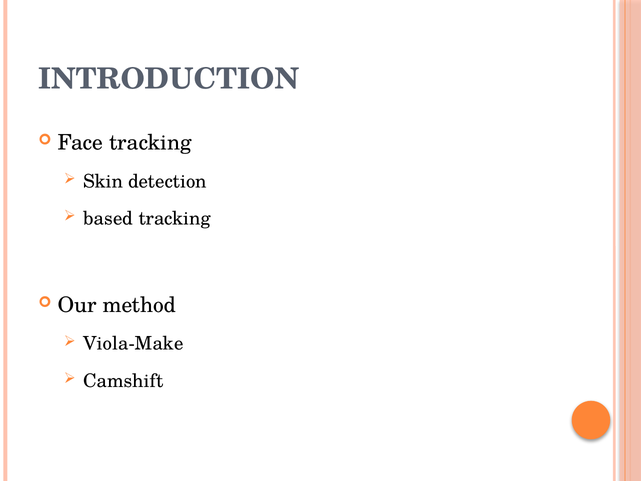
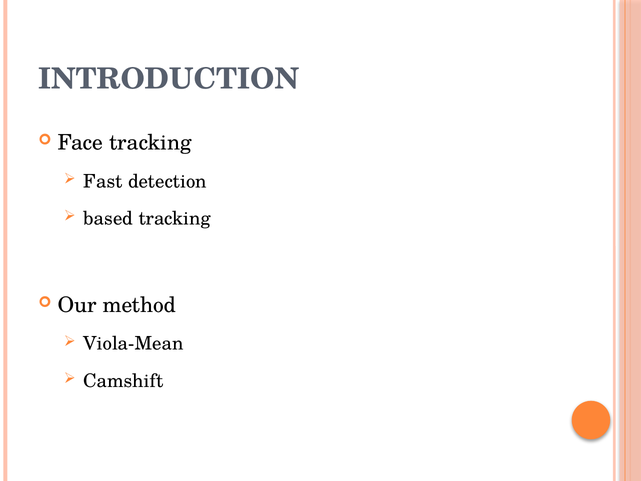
Skin: Skin -> Fast
Viola-Make: Viola-Make -> Viola-Mean
